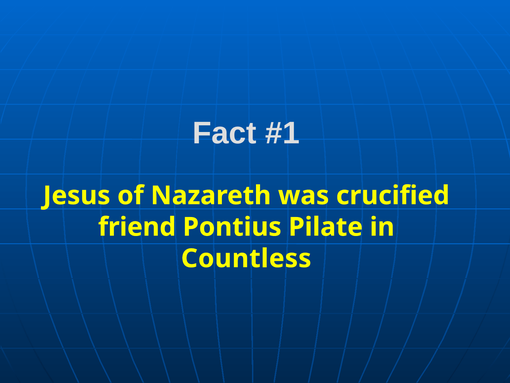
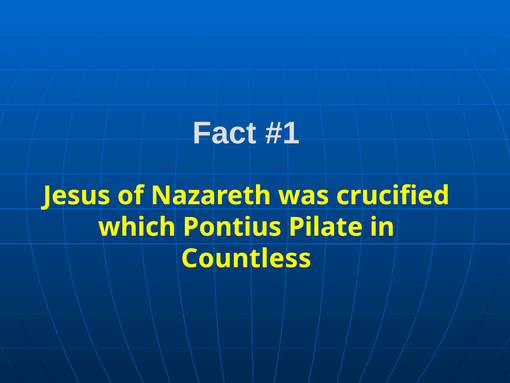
friend: friend -> which
